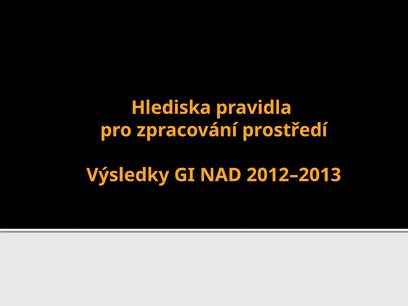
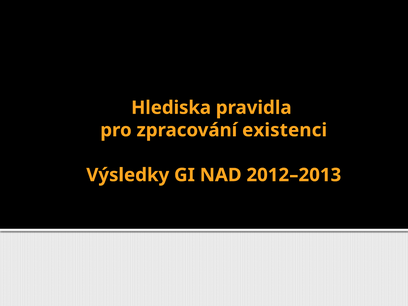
prostředí: prostředí -> existenci
